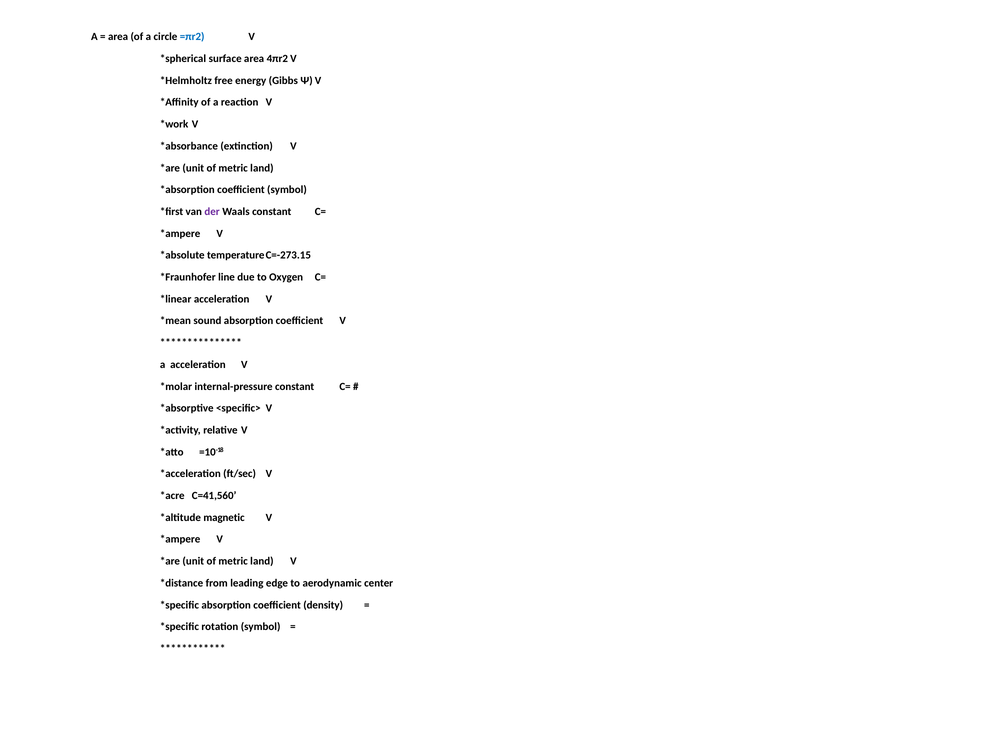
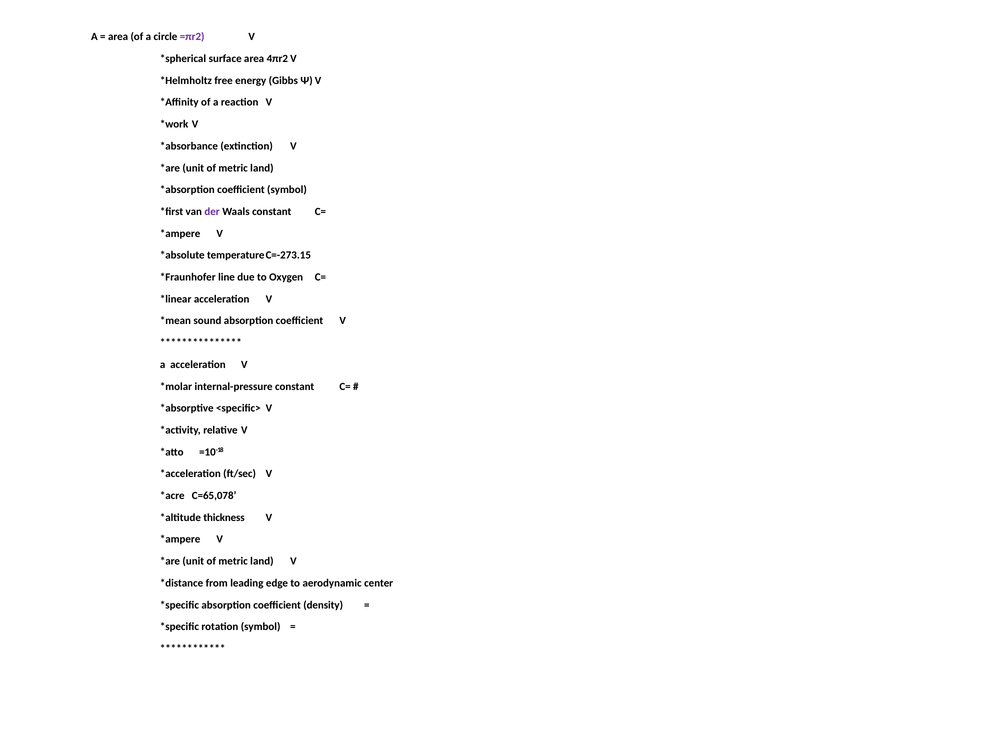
=πr2 colour: blue -> purple
C=41,560: C=41,560 -> C=65,078
magnetic: magnetic -> thickness
